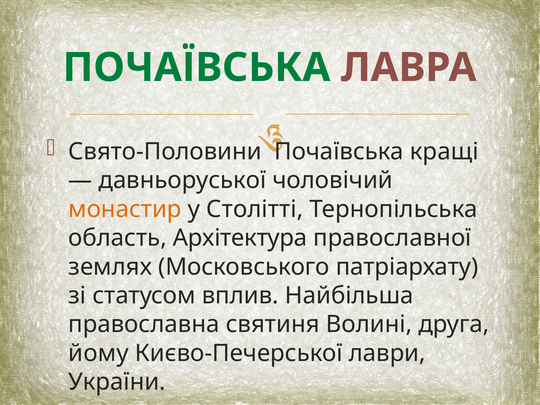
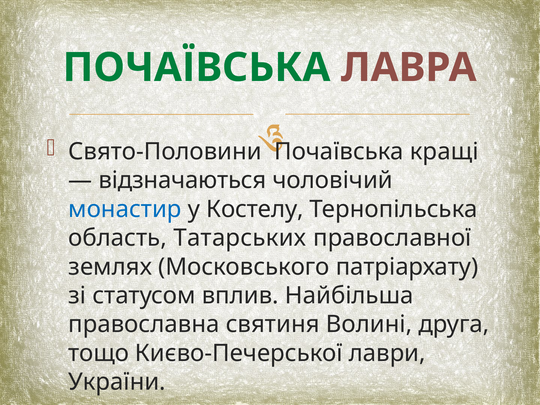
давньоруської: давньоруської -> відзначаються
монастир colour: orange -> blue
Столітті: Столітті -> Костелу
Архітектура: Архітектура -> Татарських
йому: йому -> тощо
